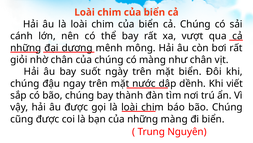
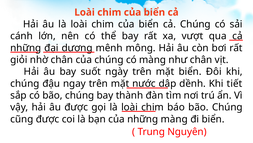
viết: viết -> tiết
